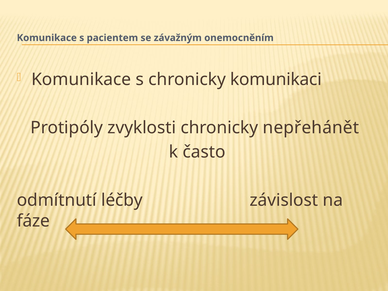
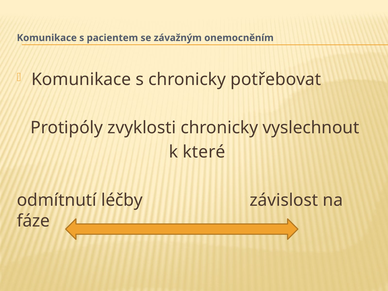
komunikaci: komunikaci -> potřebovat
nepřehánět: nepřehánět -> vyslechnout
často: často -> které
